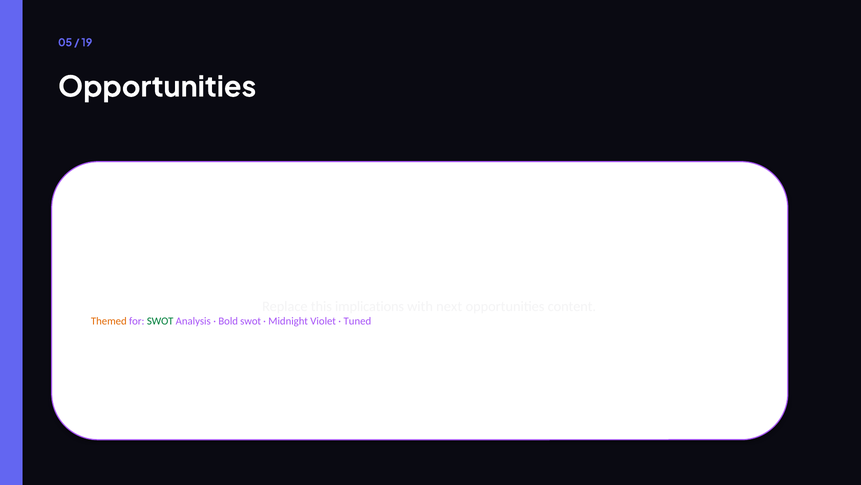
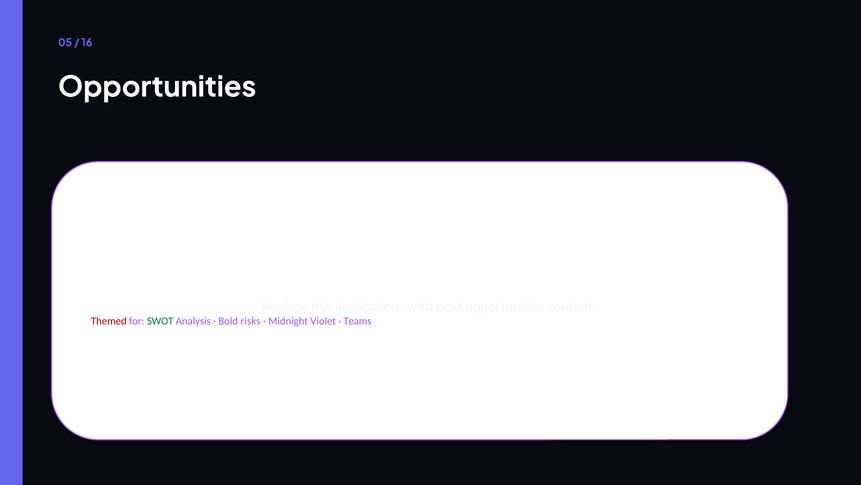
19: 19 -> 16
Themed colour: orange -> red
Bold swot: swot -> risks
Tuned: Tuned -> Teams
